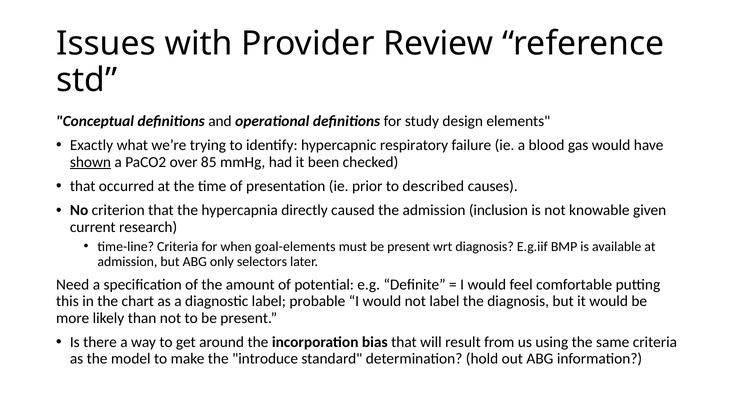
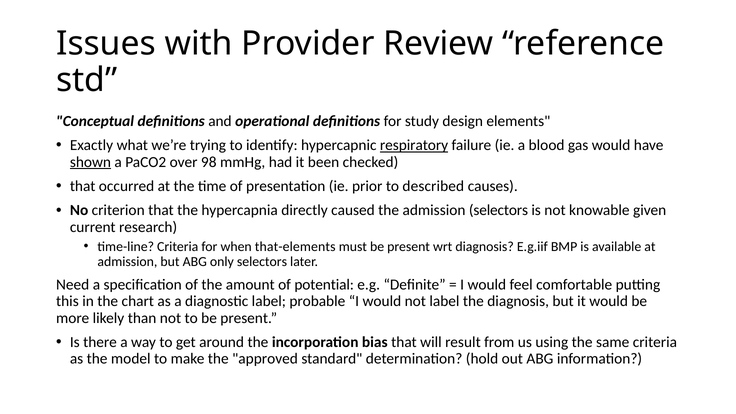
respiratory underline: none -> present
85: 85 -> 98
admission inclusion: inclusion -> selectors
goal-elements: goal-elements -> that-elements
introduce: introduce -> approved
